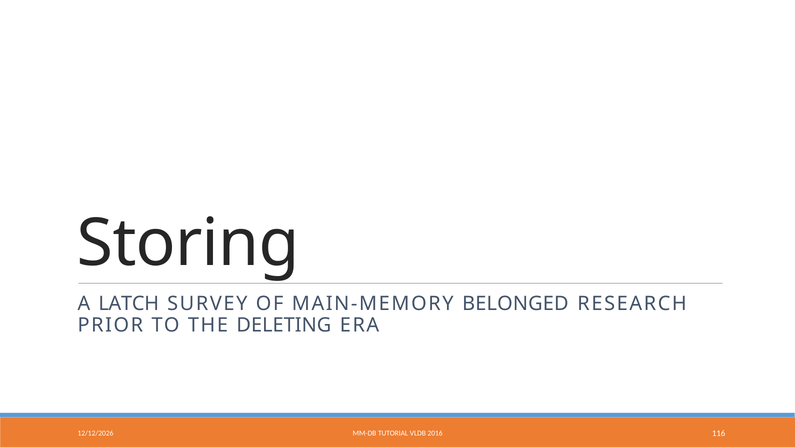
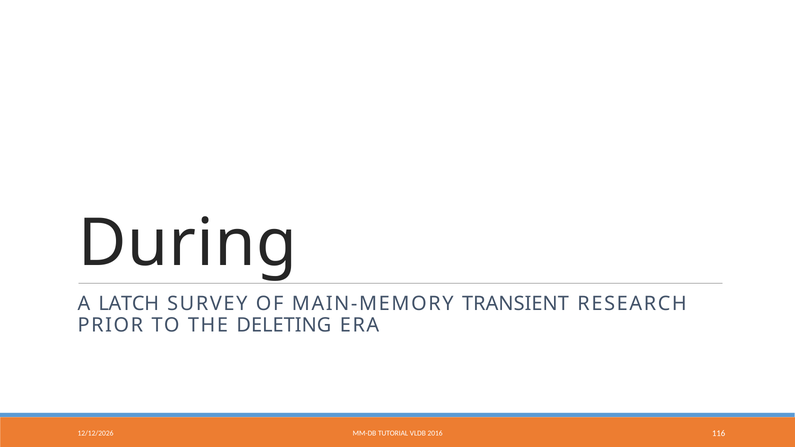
Storing: Storing -> During
BELONGED: BELONGED -> TRANSIENT
